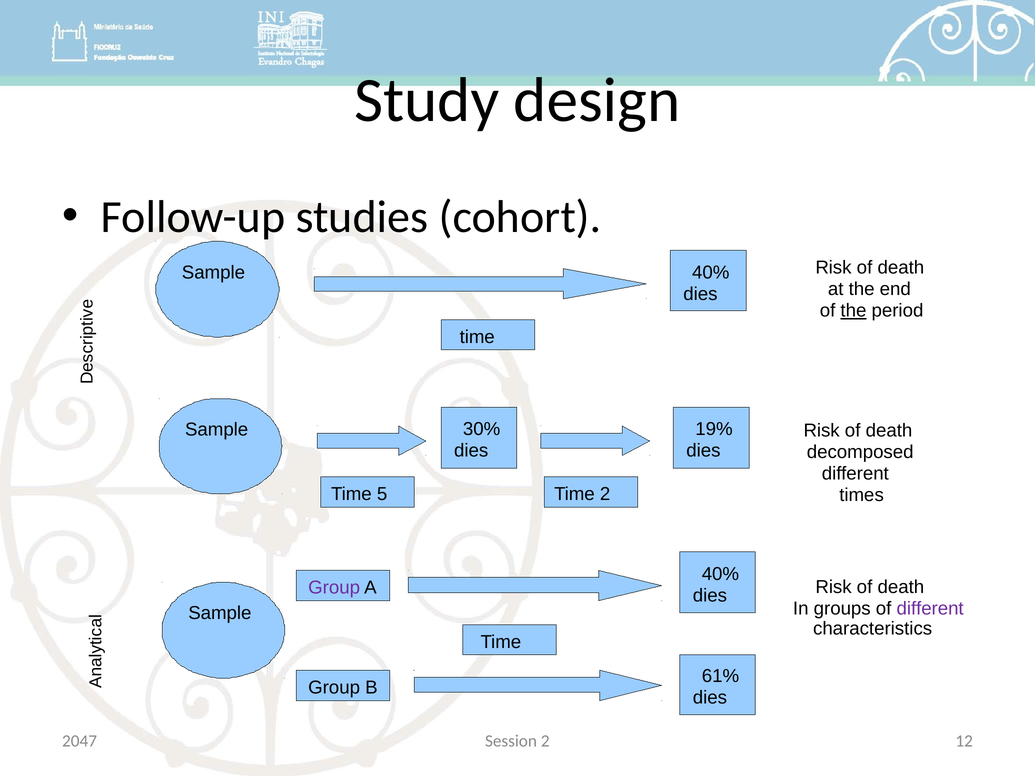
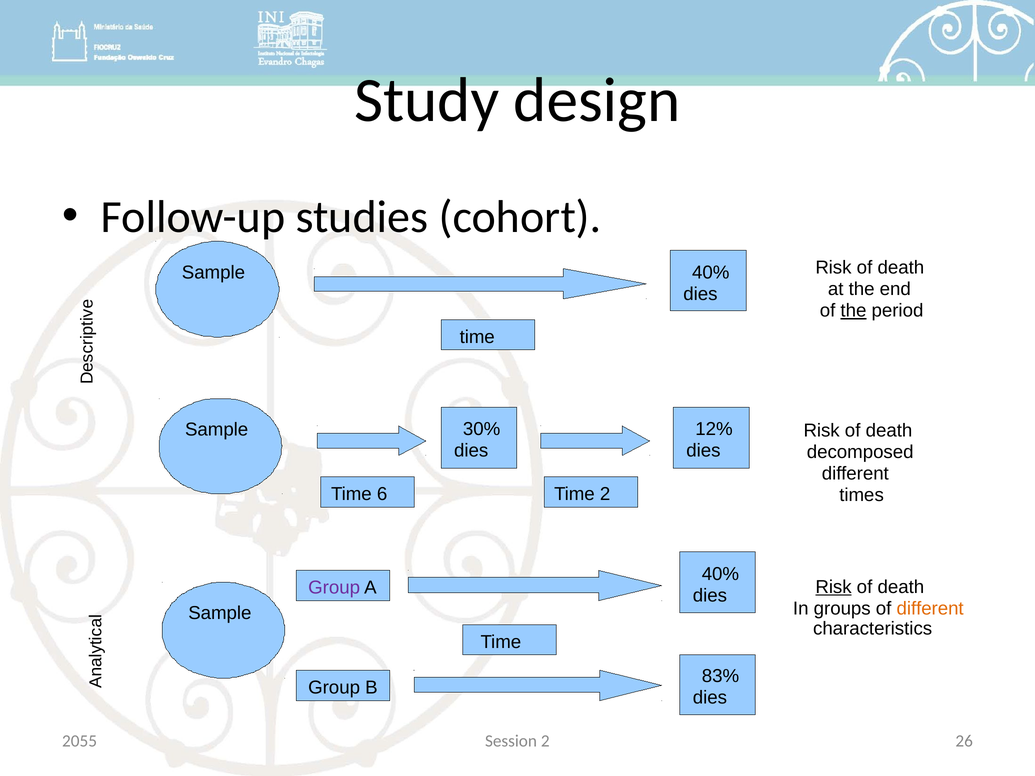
19%: 19% -> 12%
5: 5 -> 6
Risk at (834, 587) underline: none -> present
different at (930, 609) colour: purple -> orange
61%: 61% -> 83%
2047: 2047 -> 2055
12: 12 -> 26
